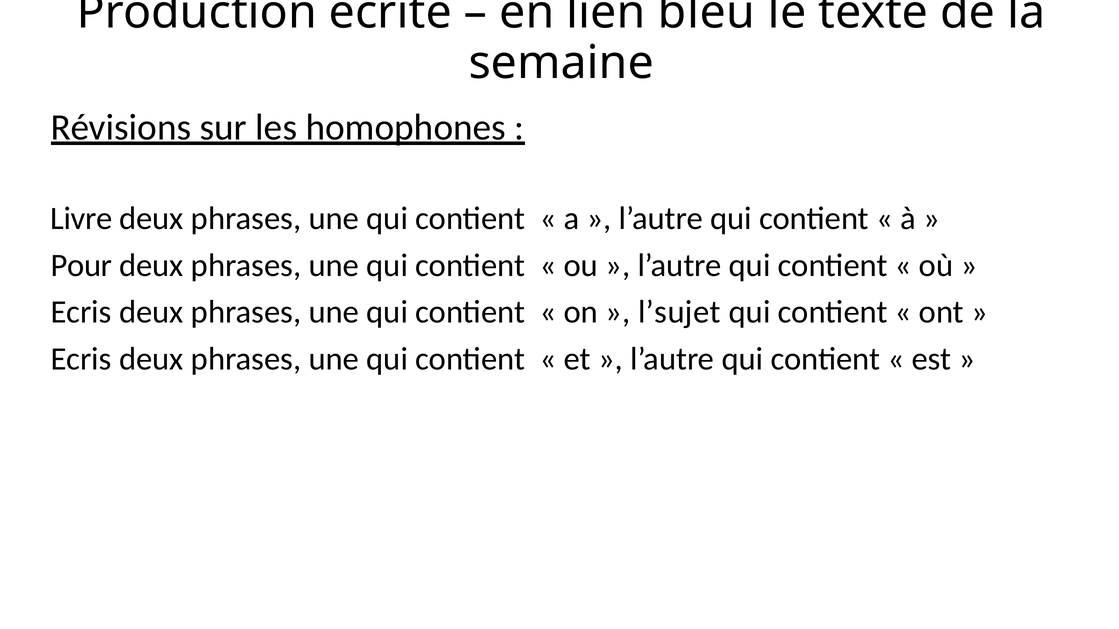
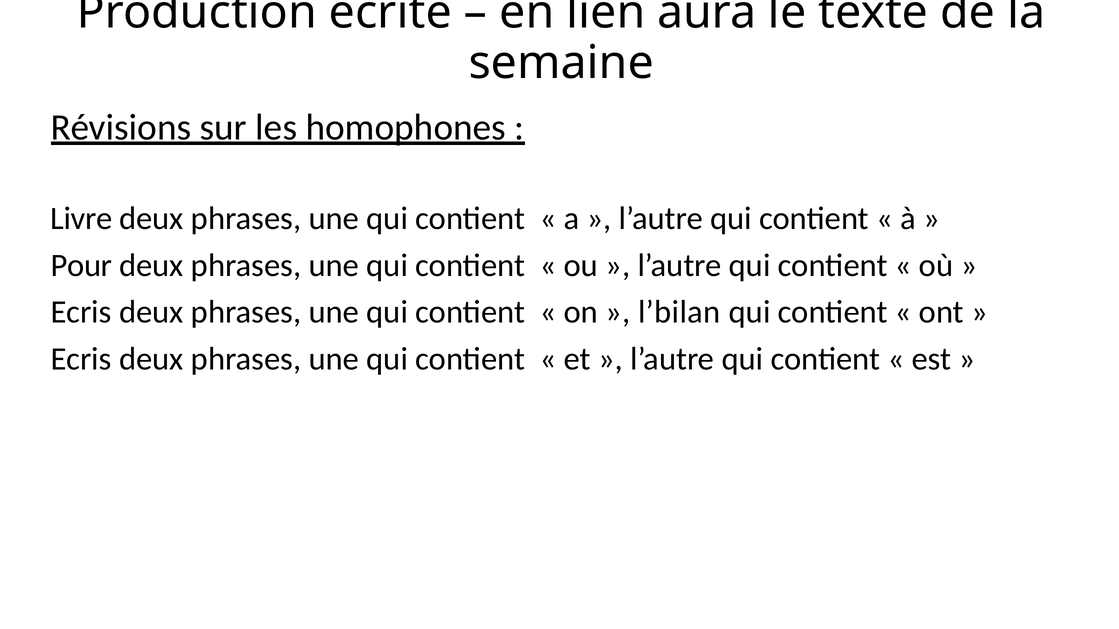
bleu: bleu -> aura
l’sujet: l’sujet -> l’bilan
